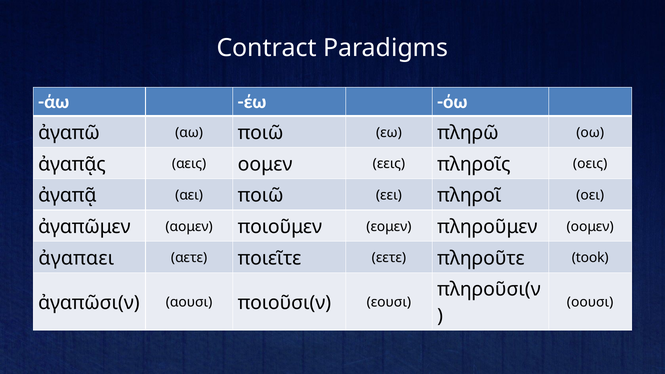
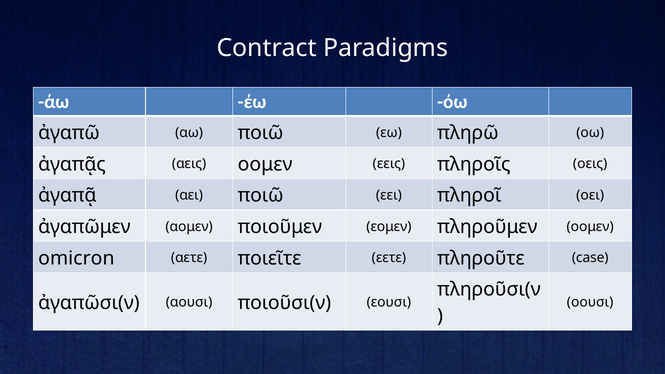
ἀγαπαει: ἀγαπαει -> omicron
took: took -> case
